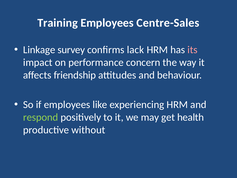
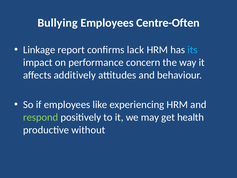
Training: Training -> Bullying
Centre-Sales: Centre-Sales -> Centre-Often
survey: survey -> report
its colour: pink -> light blue
friendship: friendship -> additively
